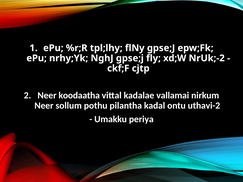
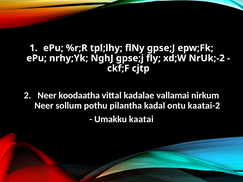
uthavi-2: uthavi-2 -> kaatai-2
periya: periya -> kaatai
